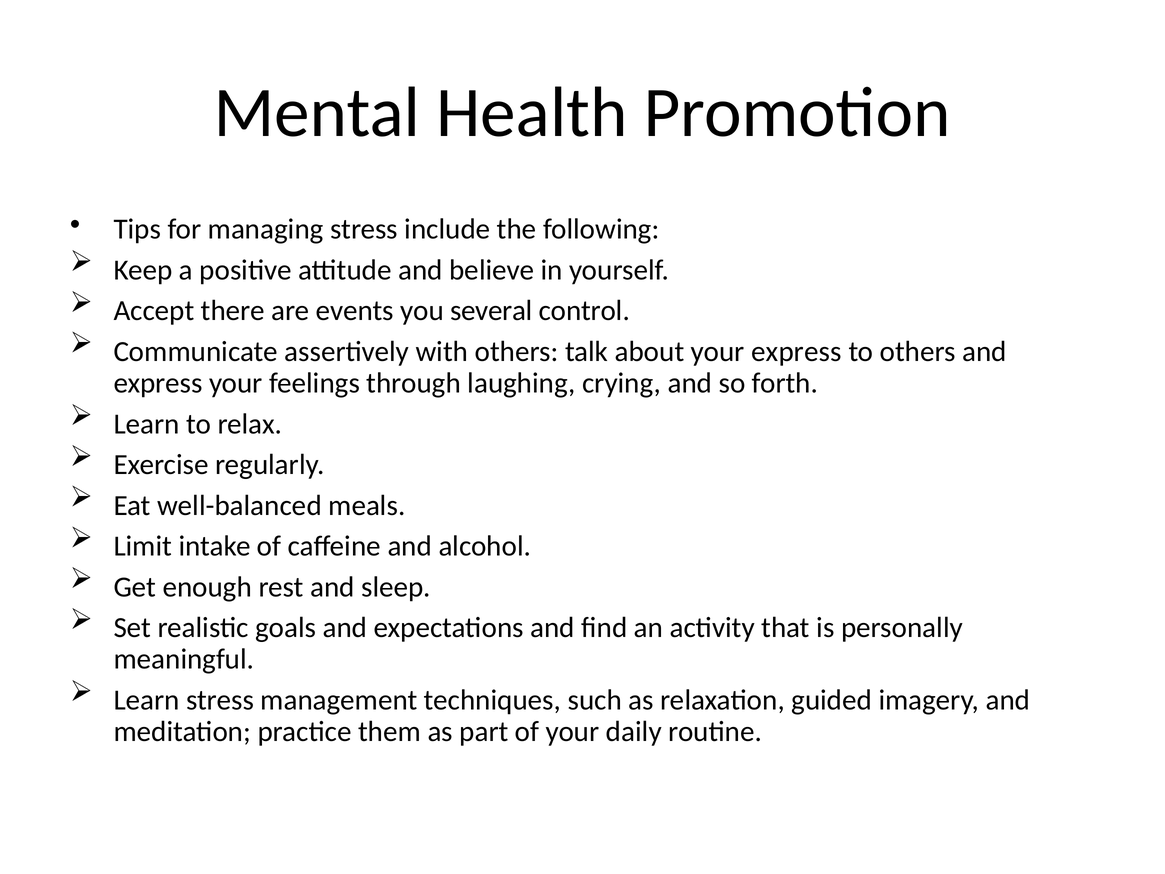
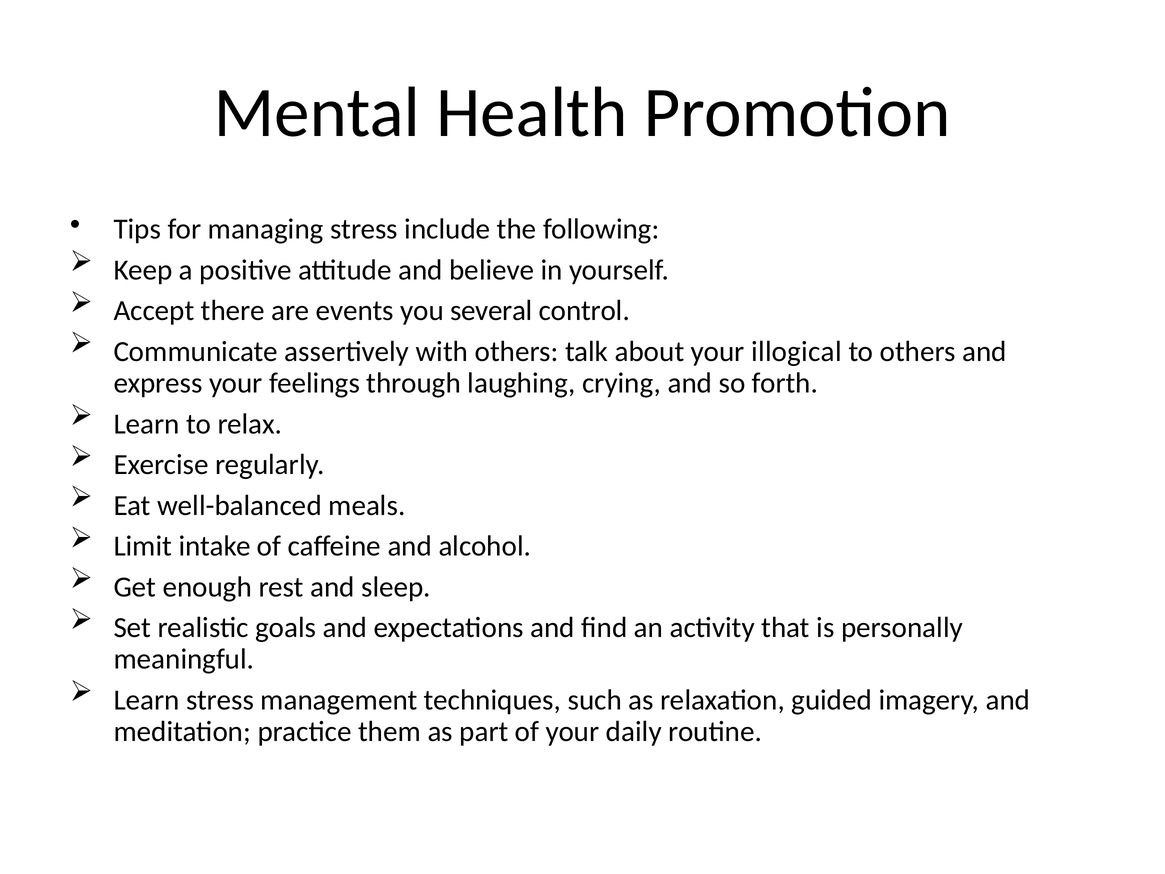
your express: express -> illogical
